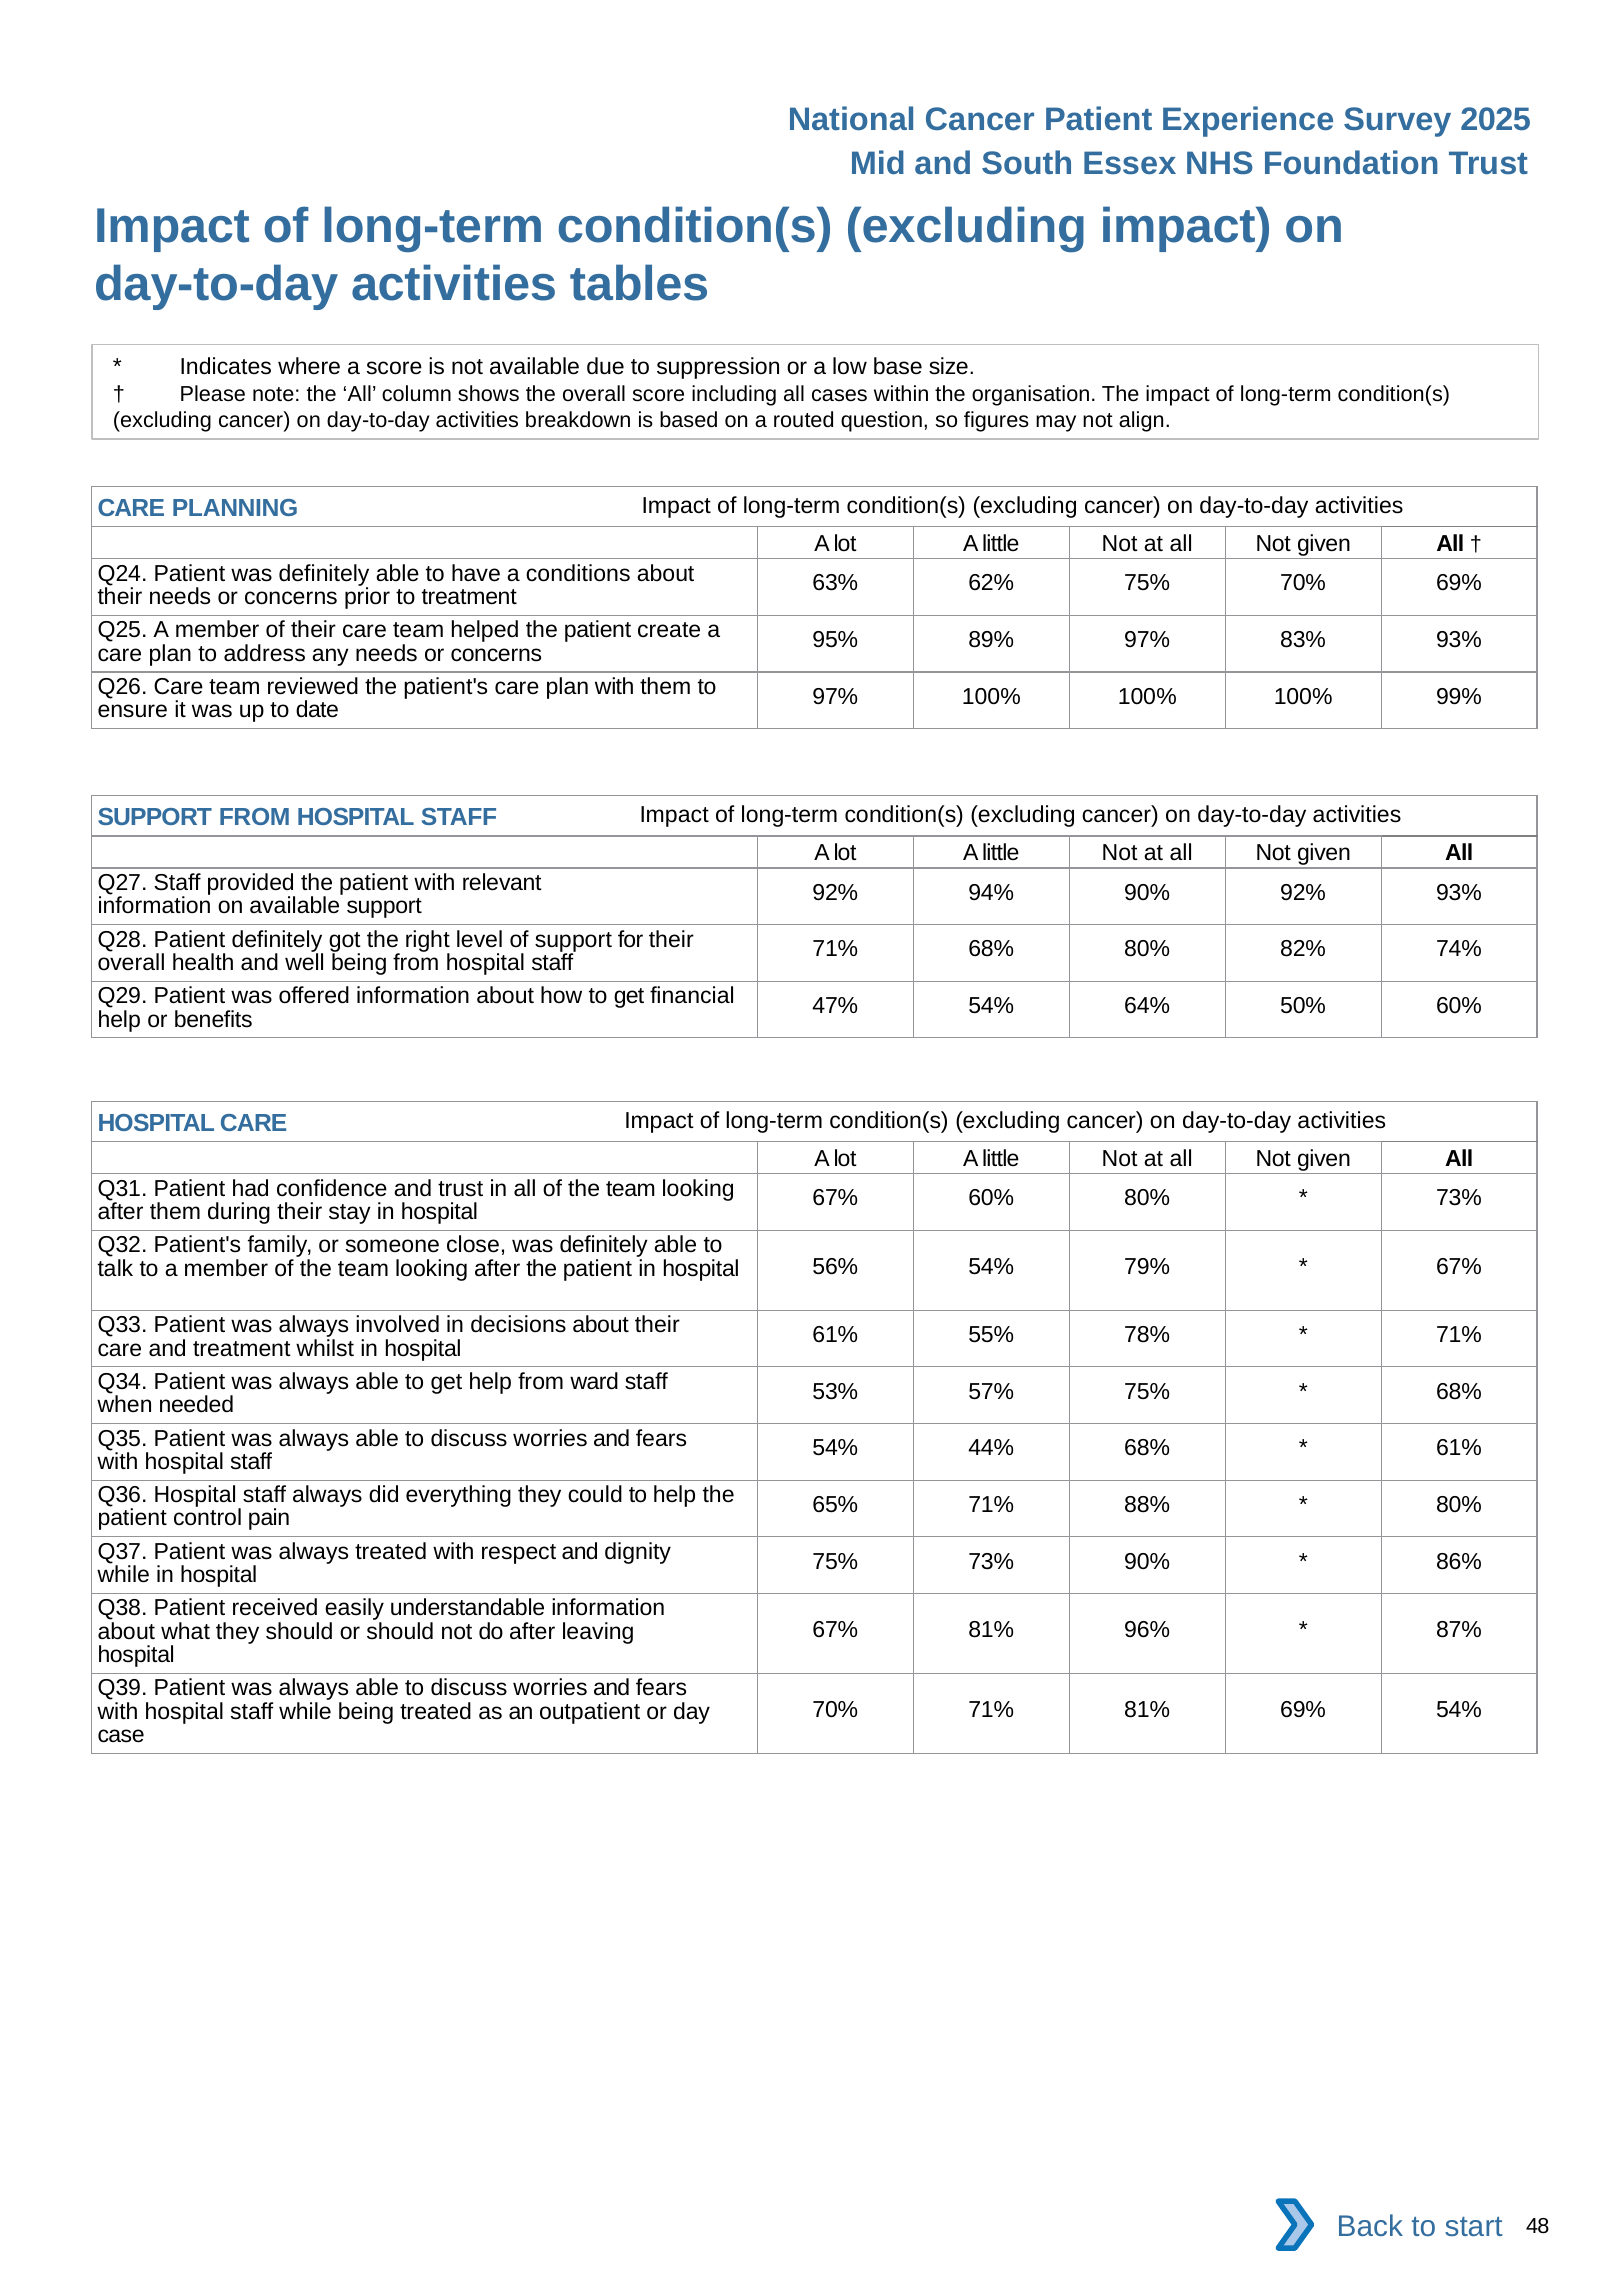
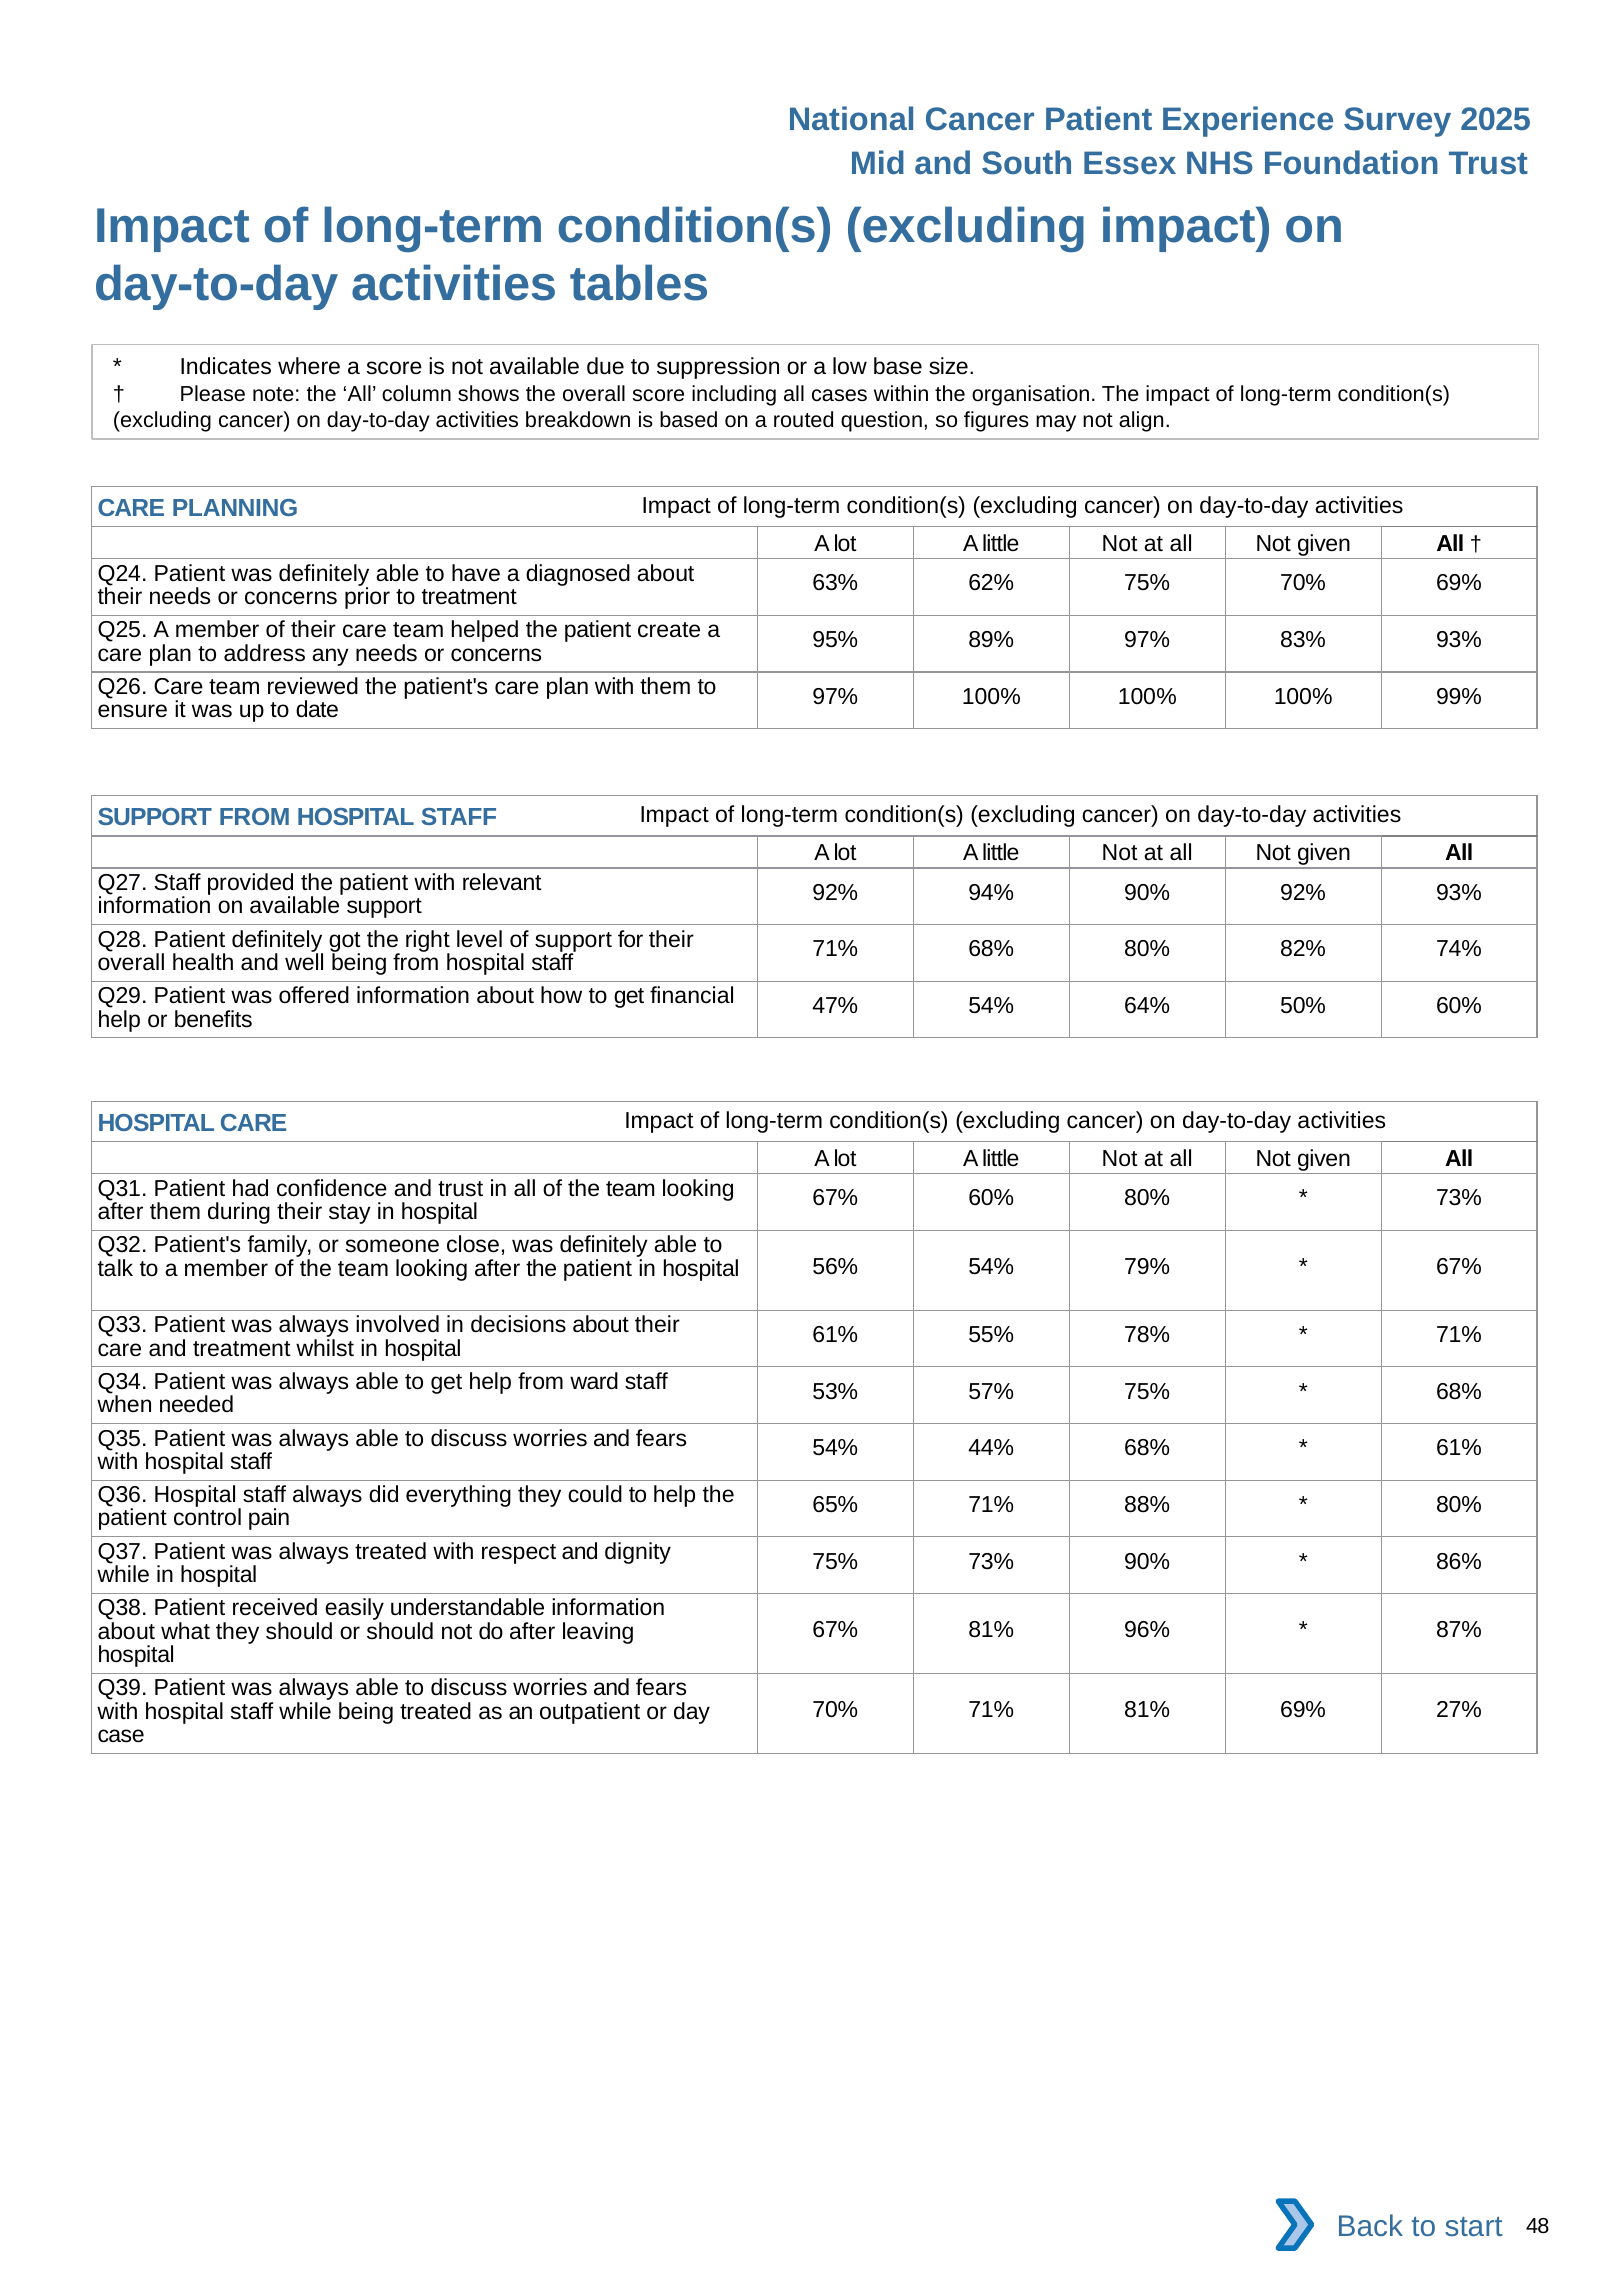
conditions: conditions -> diagnosed
69% 54%: 54% -> 27%
